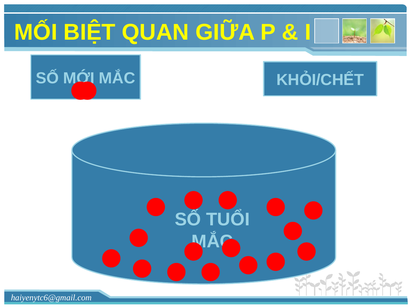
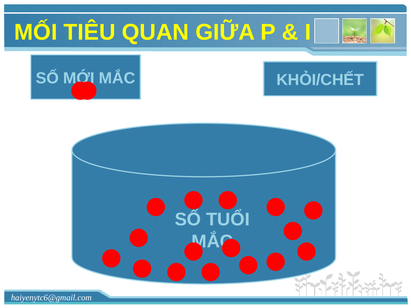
BIỆT: BIỆT -> TIÊU
